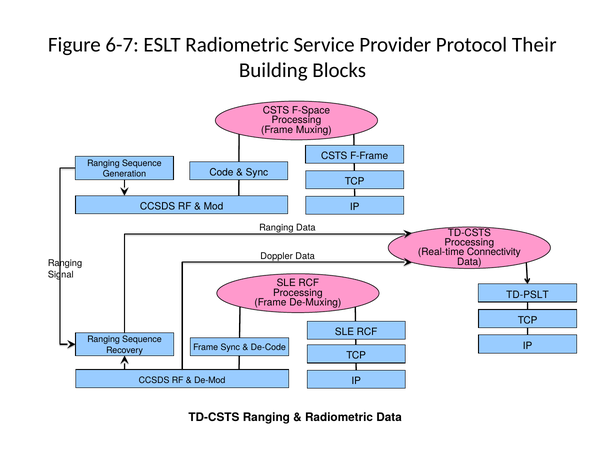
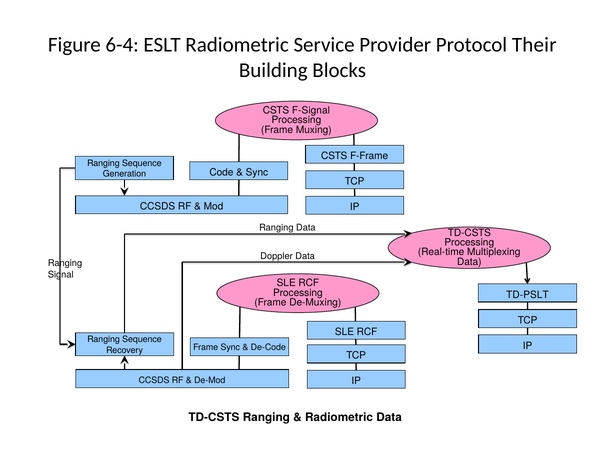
6-7: 6-7 -> 6-4
F-Space: F-Space -> F-Signal
Connectivity: Connectivity -> Multiplexing
